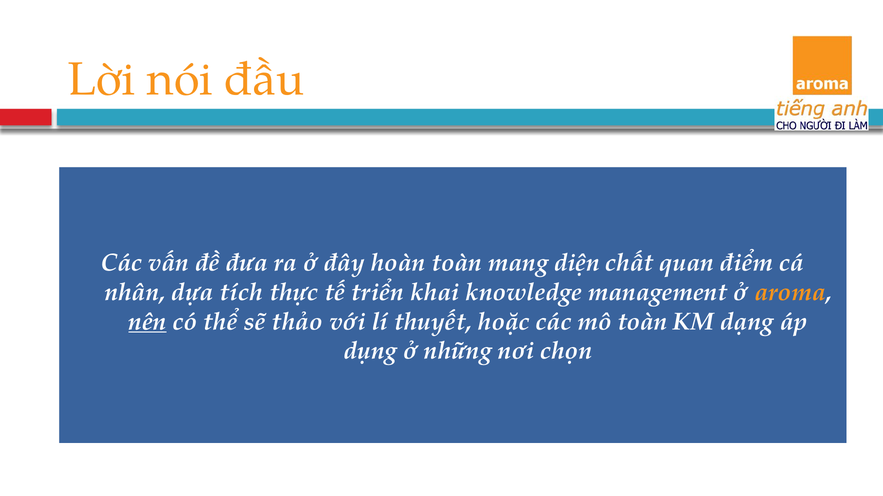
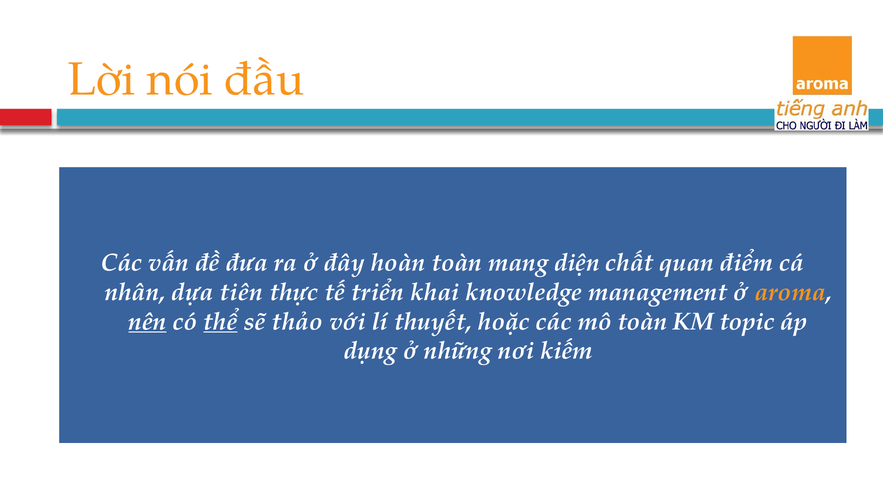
tích: tích -> tiên
thể underline: none -> present
dạng: dạng -> topic
chọn: chọn -> kiếm
